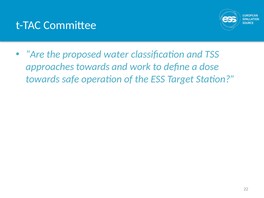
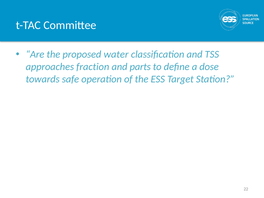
approaches towards: towards -> fraction
work: work -> parts
